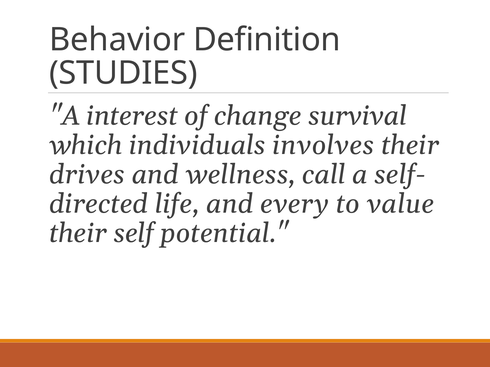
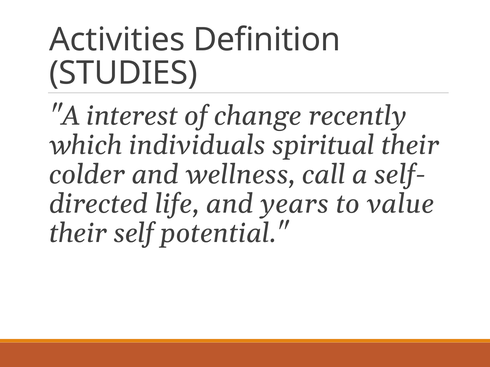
Behavior: Behavior -> Activities
survival: survival -> recently
involves: involves -> spiritual
drives: drives -> colder
every: every -> years
